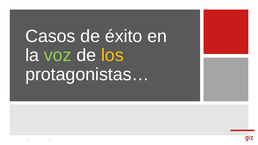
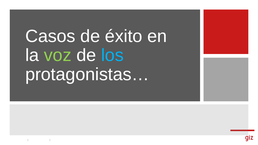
los colour: yellow -> light blue
